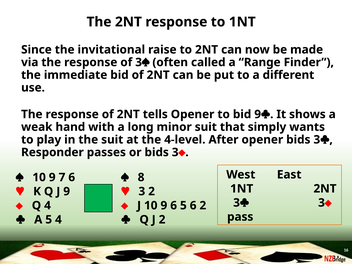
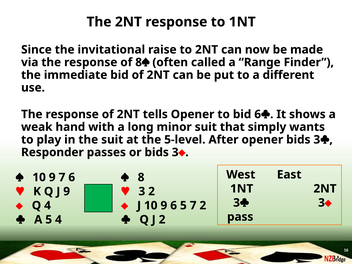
of 3: 3 -> 8
bid 9: 9 -> 6
4-level: 4-level -> 5-level
5 6: 6 -> 7
